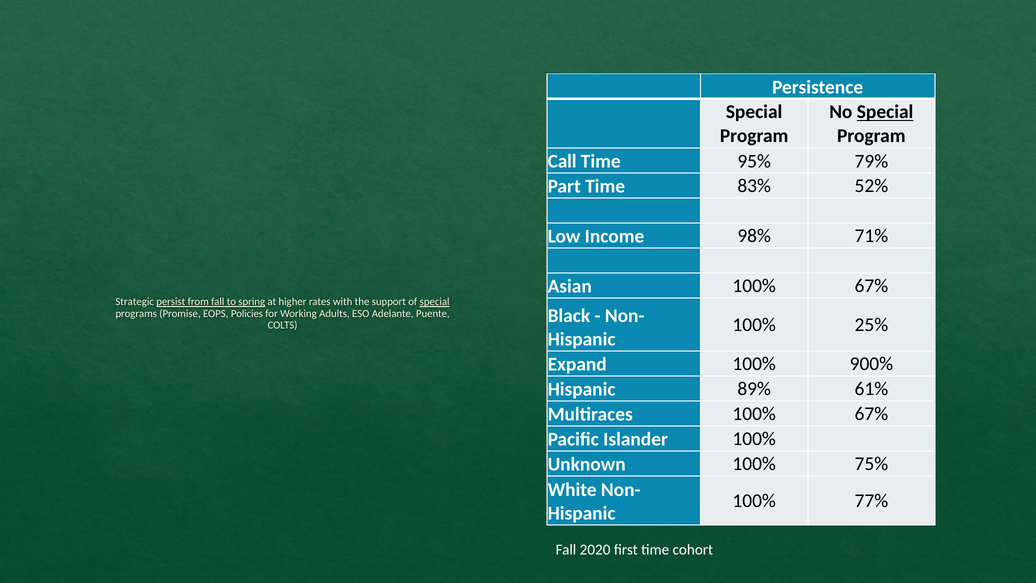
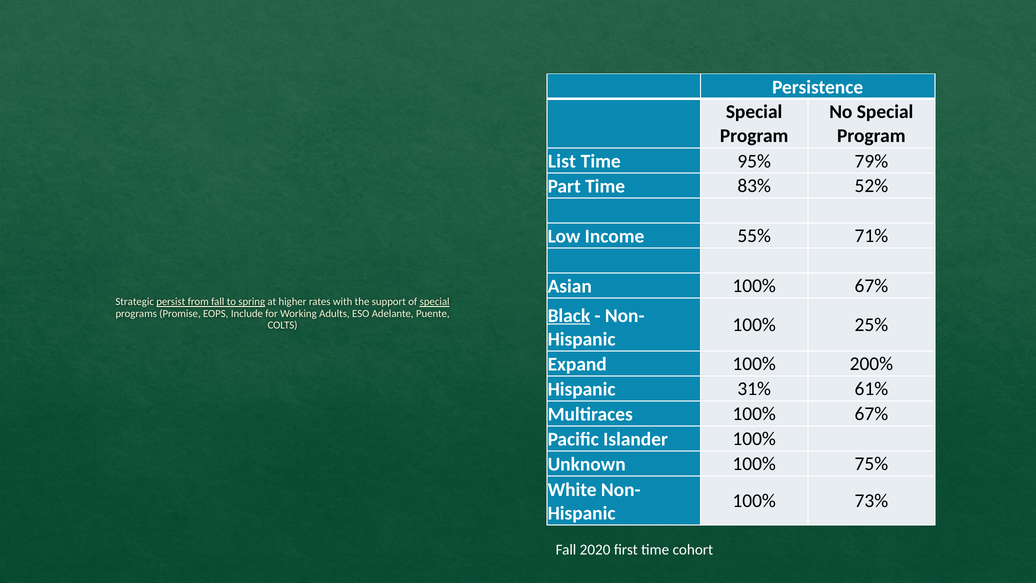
Special at (885, 112) underline: present -> none
Call: Call -> List
98%: 98% -> 55%
Black underline: none -> present
Policies: Policies -> Include
900%: 900% -> 200%
89%: 89% -> 31%
77%: 77% -> 73%
